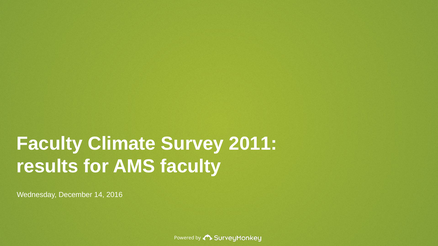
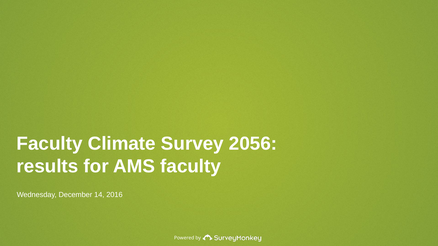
2011: 2011 -> 2056
